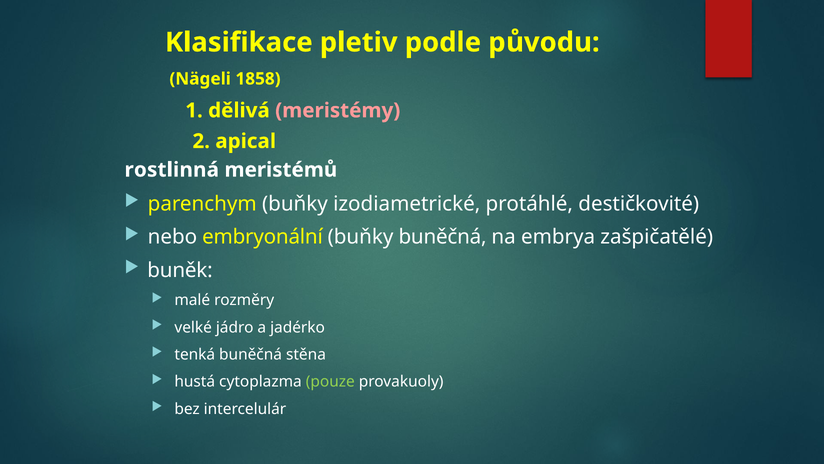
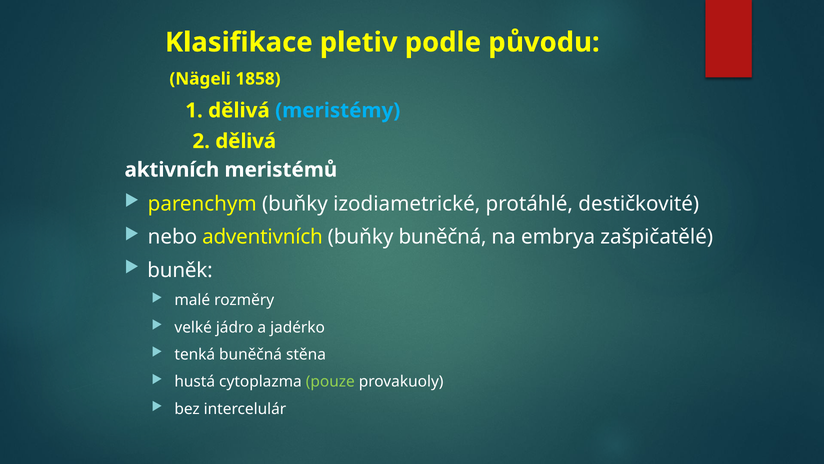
meristémy colour: pink -> light blue
2 apical: apical -> dělivá
rostlinná: rostlinná -> aktivních
embryonální: embryonální -> adventivních
